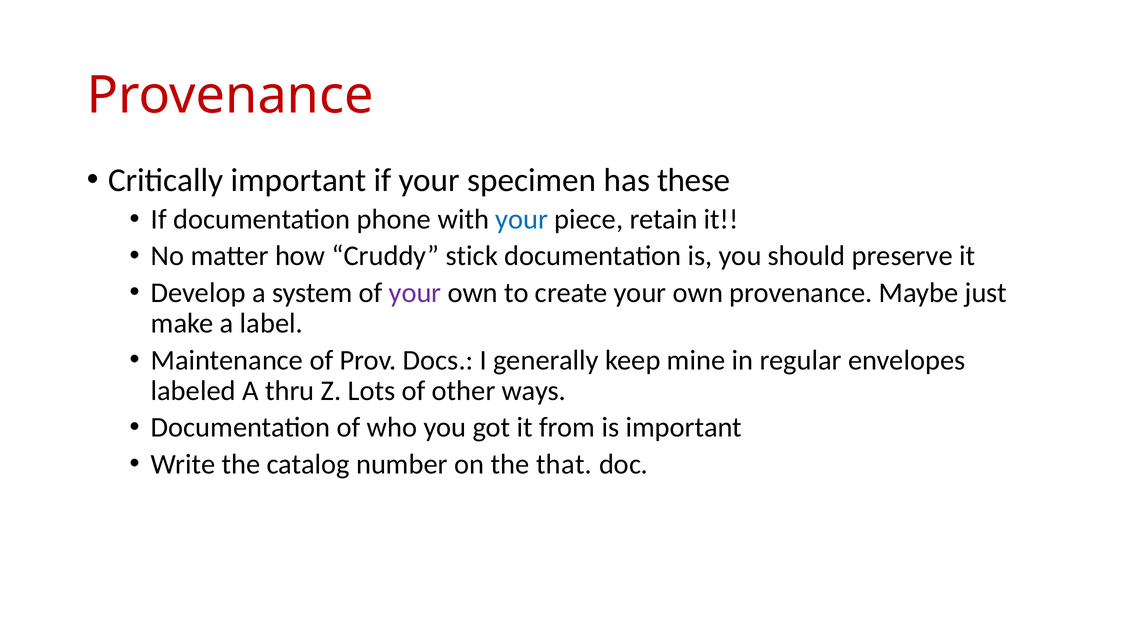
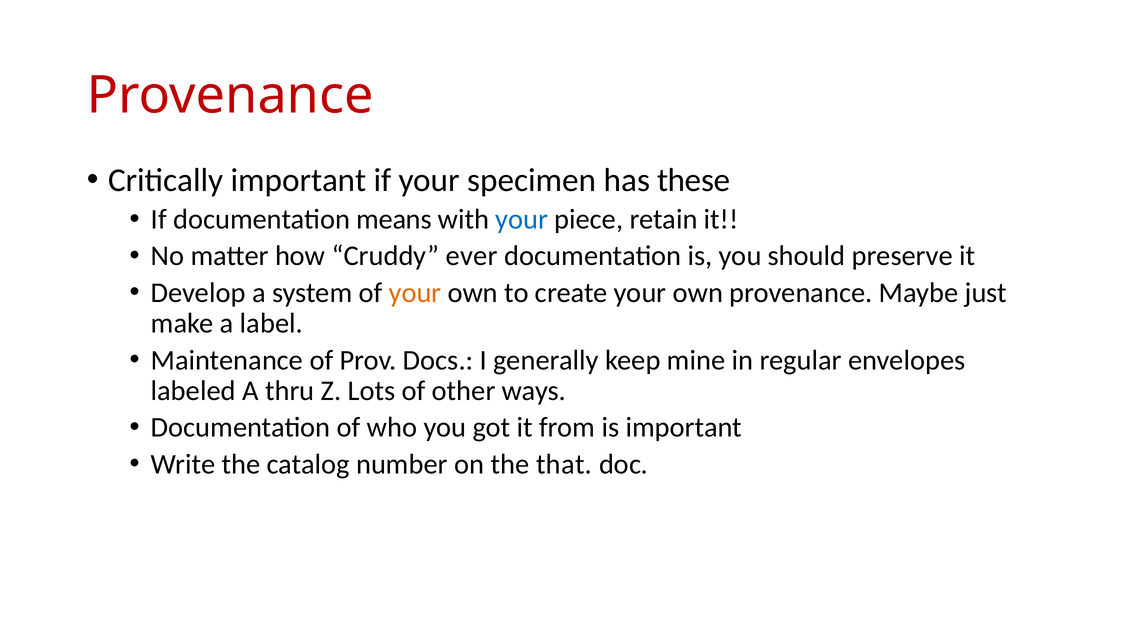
phone: phone -> means
stick: stick -> ever
your at (415, 293) colour: purple -> orange
